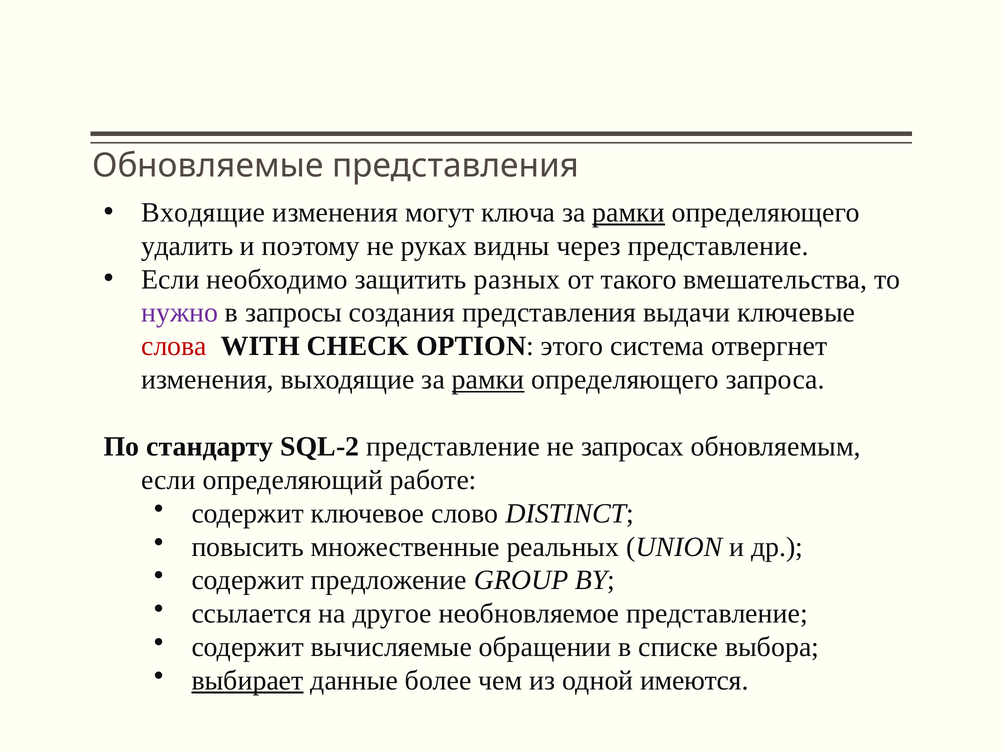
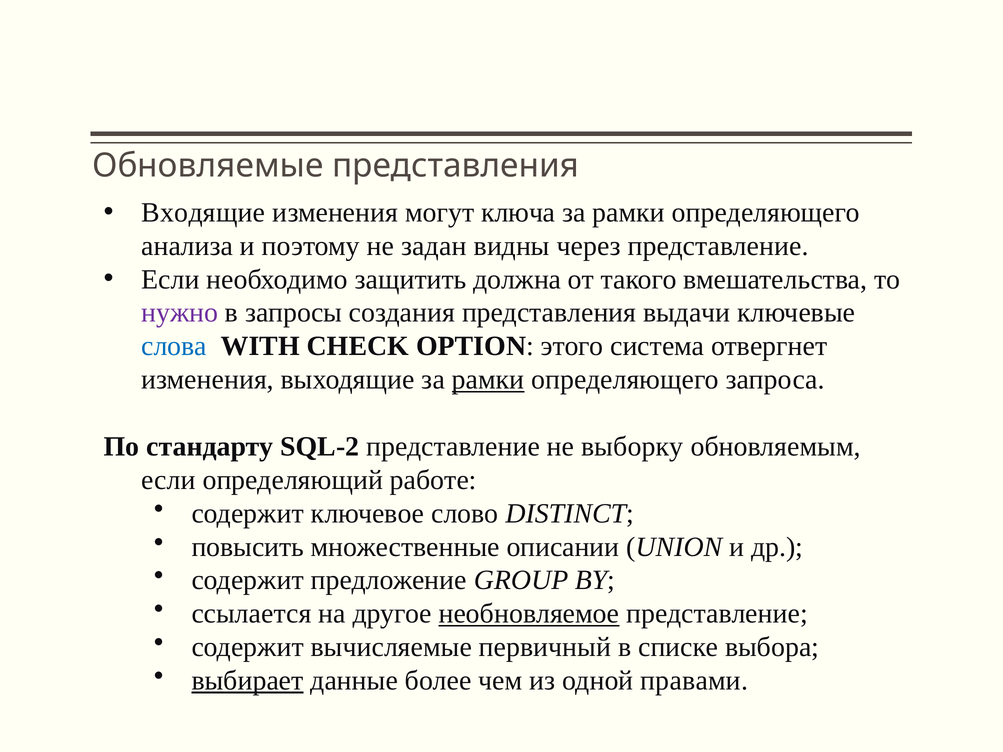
рамки at (629, 213) underline: present -> none
удалить: удалить -> анализа
руках: руках -> задан
разных: разных -> должна
слова colour: red -> blue
запросах: запросах -> выборку
реальных: реальных -> описании
необновляемое underline: none -> present
обращении: обращении -> первичный
имеются: имеются -> правами
